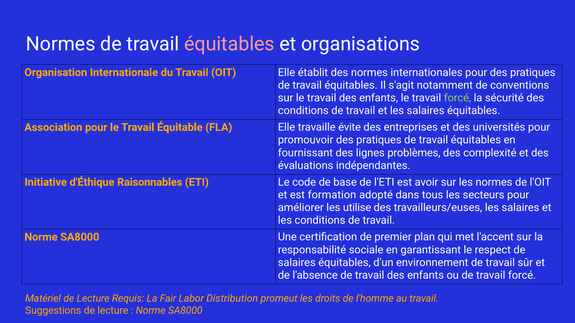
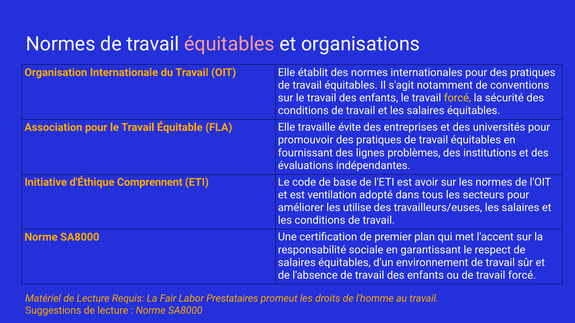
forcé at (457, 98) colour: light green -> yellow
complexité: complexité -> institutions
Raisonnables: Raisonnables -> Comprennent
formation: formation -> ventilation
Distribution: Distribution -> Prestataires
